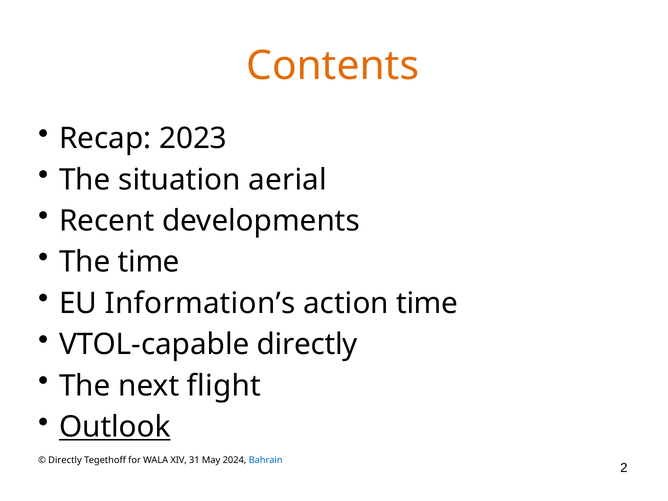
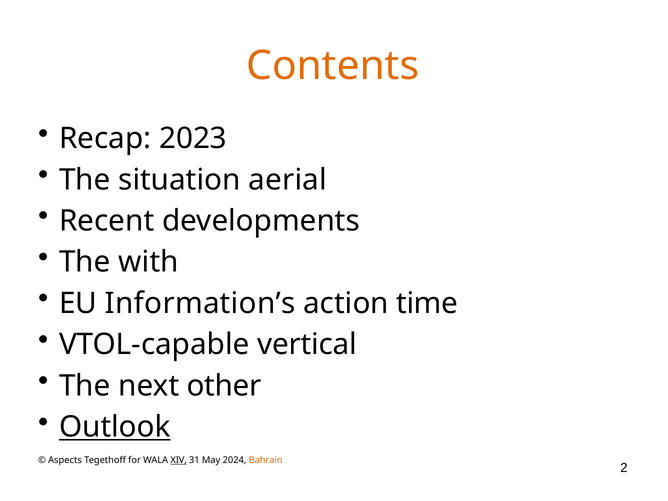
The time: time -> with
VTOL-capable directly: directly -> vertical
flight: flight -> other
Directly at (65, 460): Directly -> Aspects
XIV underline: none -> present
Bahrain colour: blue -> orange
